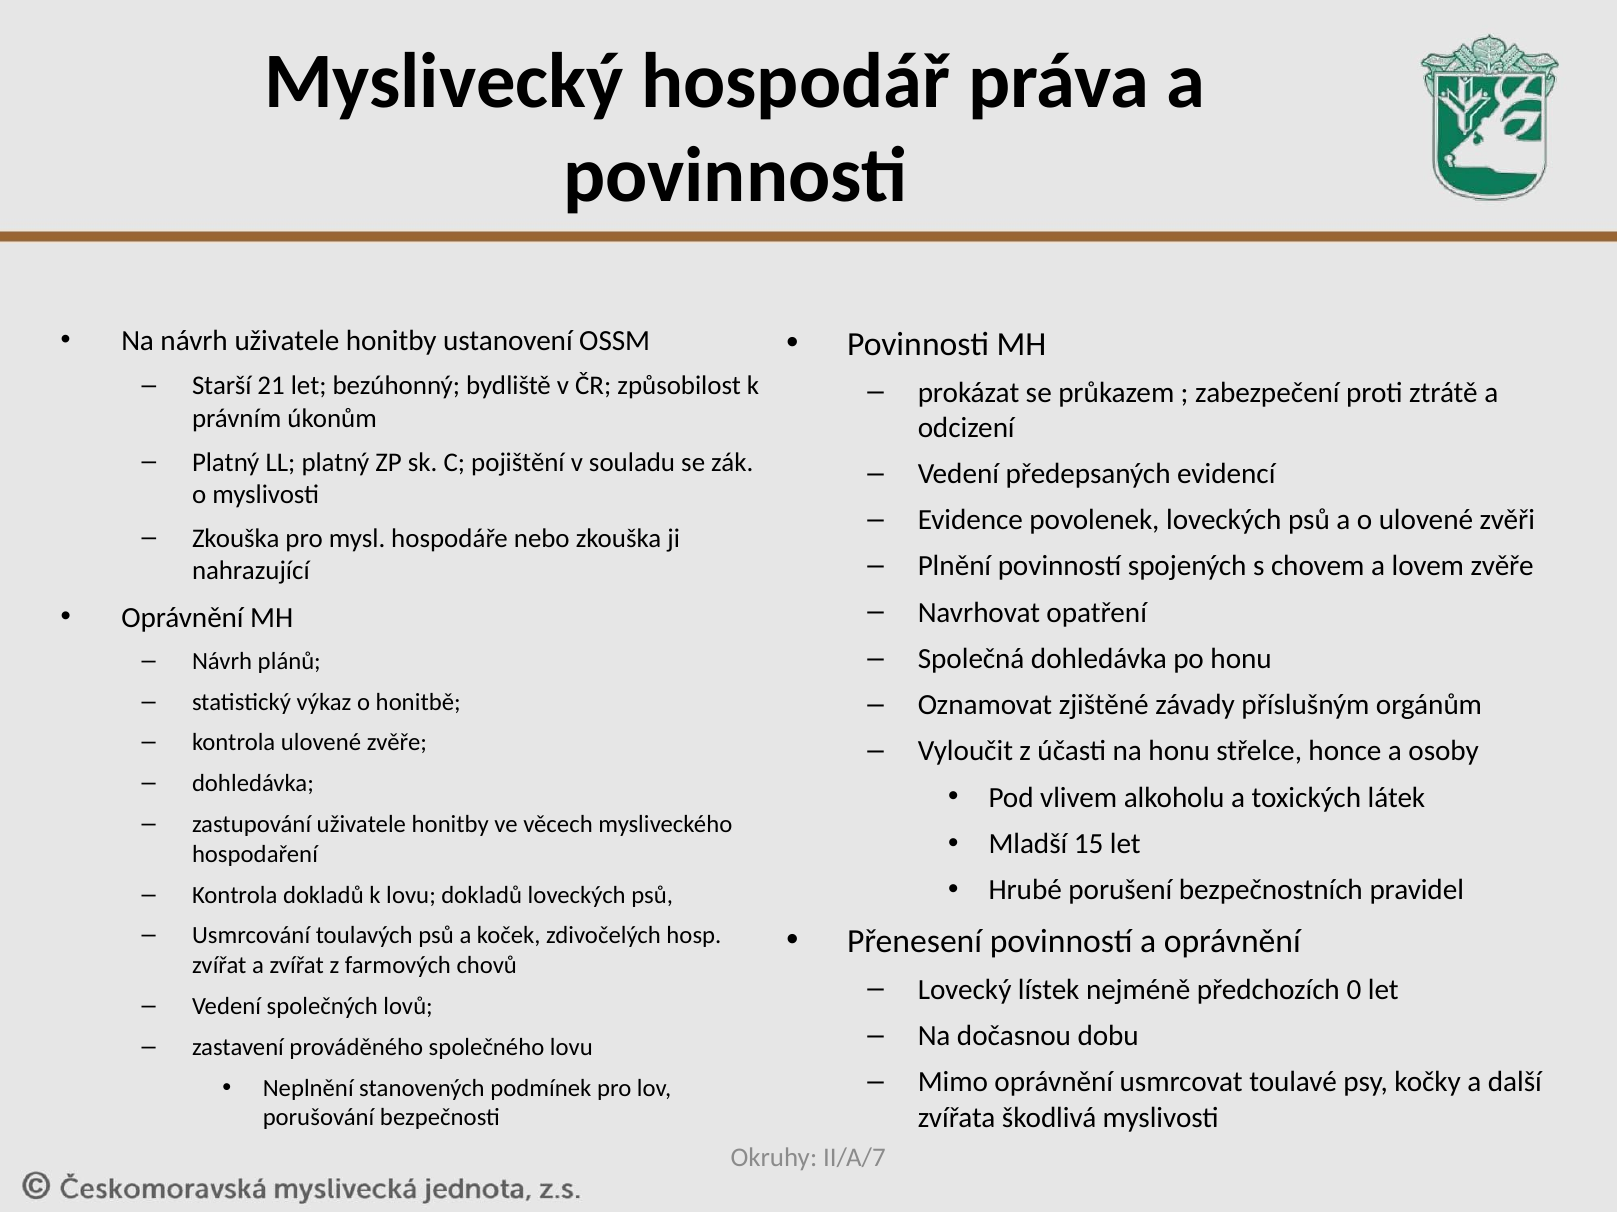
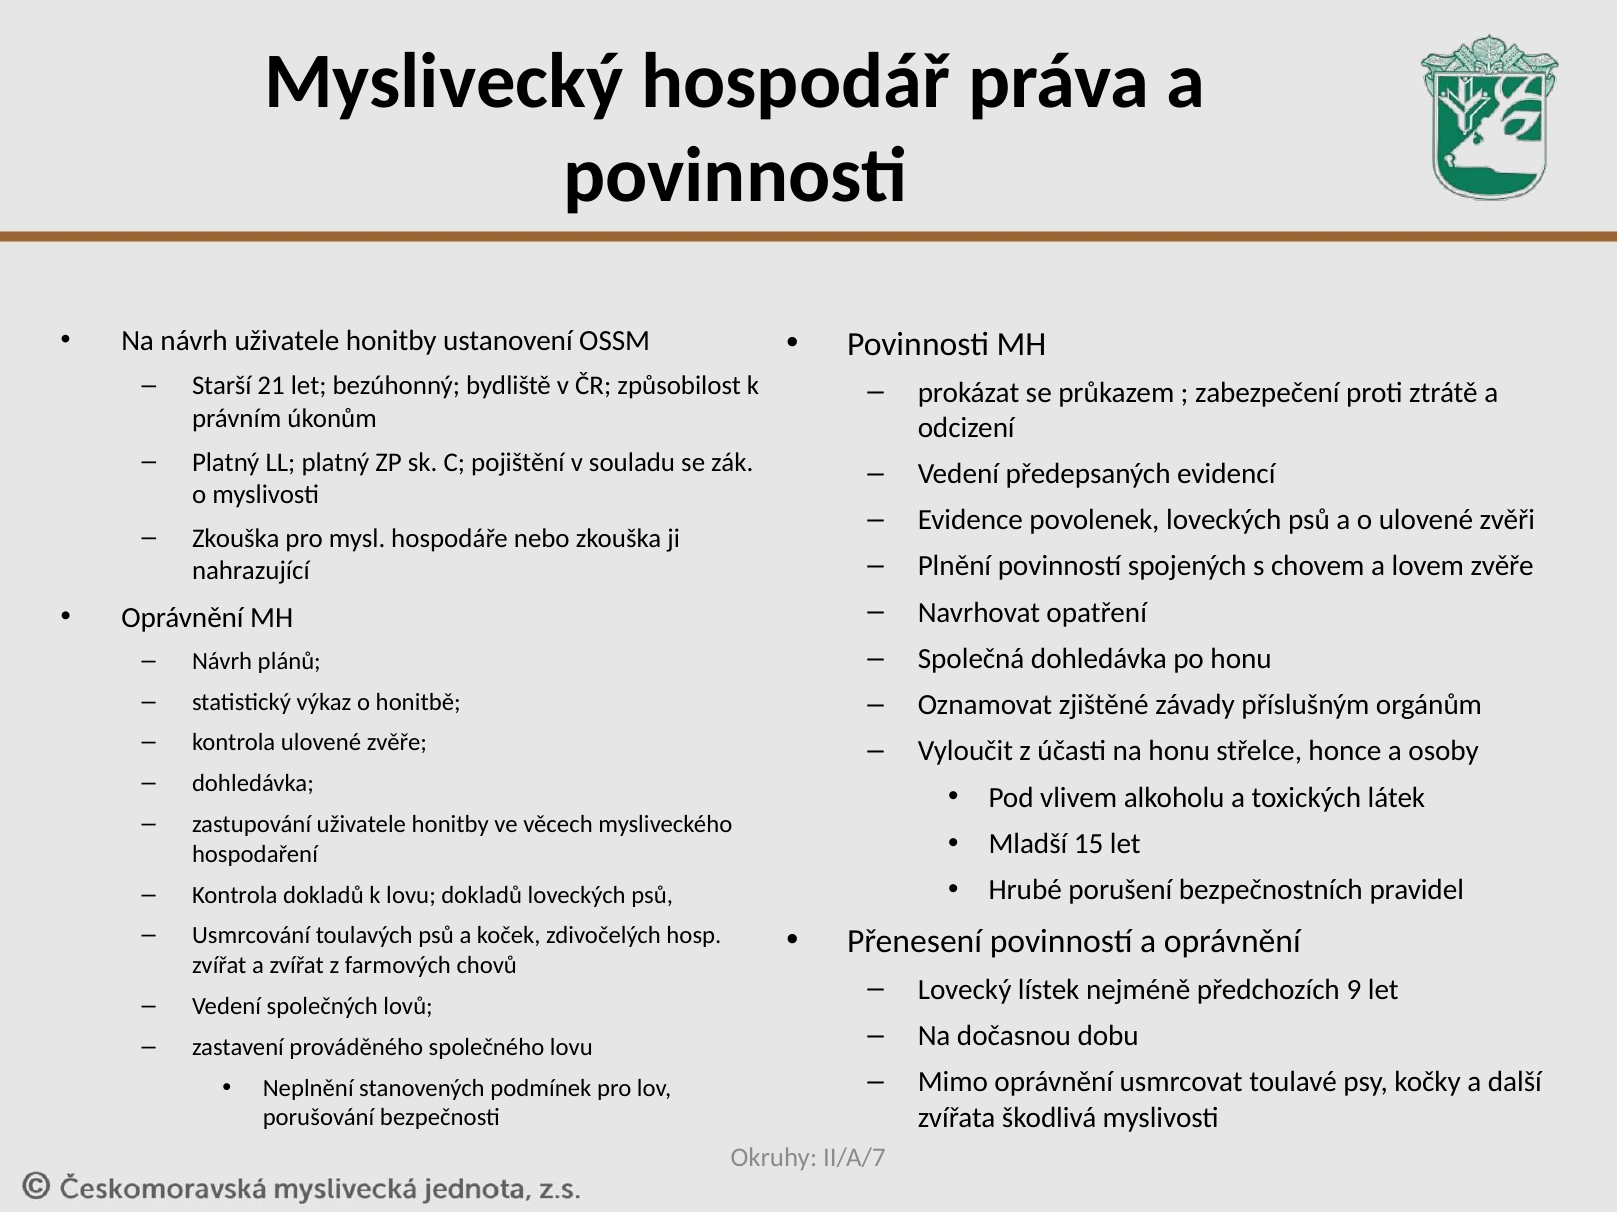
0: 0 -> 9
